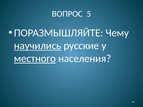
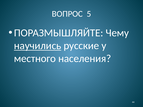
местного underline: present -> none
